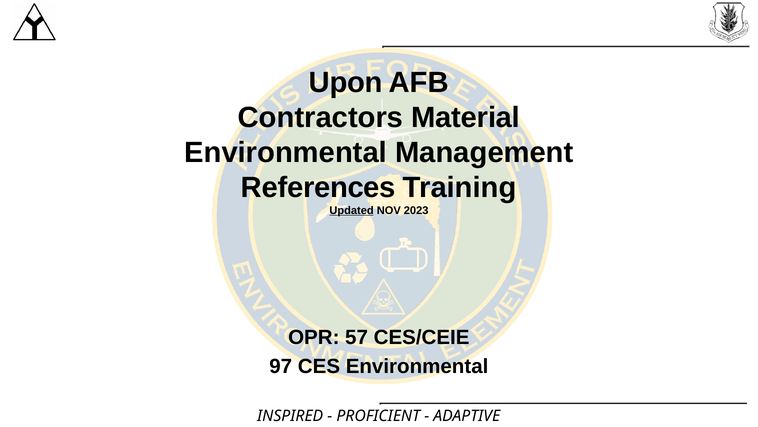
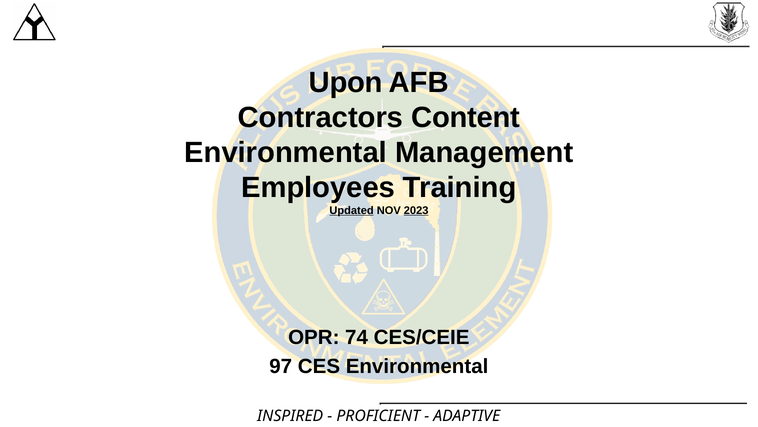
Material: Material -> Content
References: References -> Employees
2023 underline: none -> present
57: 57 -> 74
